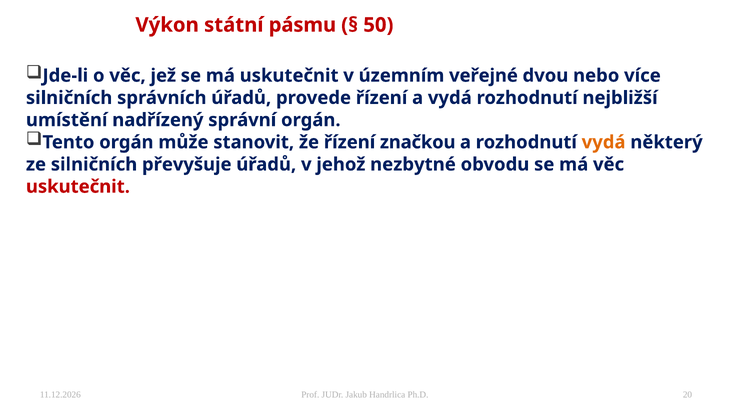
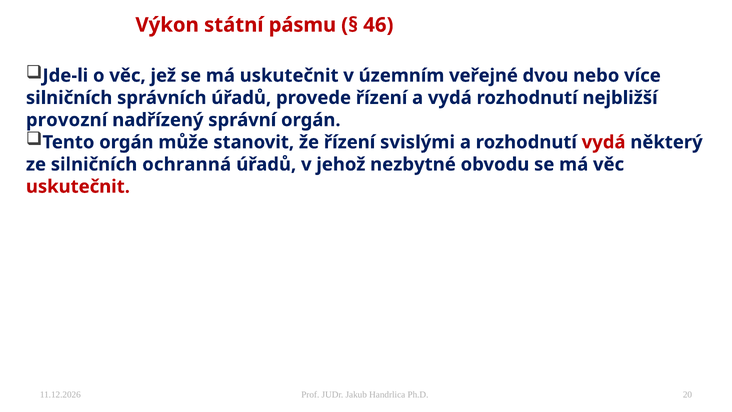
50: 50 -> 46
umístění: umístění -> provozní
značkou: značkou -> svislými
vydá at (604, 142) colour: orange -> red
převyšuje: převyšuje -> ochranná
